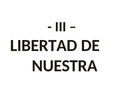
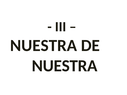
LIBERTAD at (44, 46): LIBERTAD -> NUESTRA
